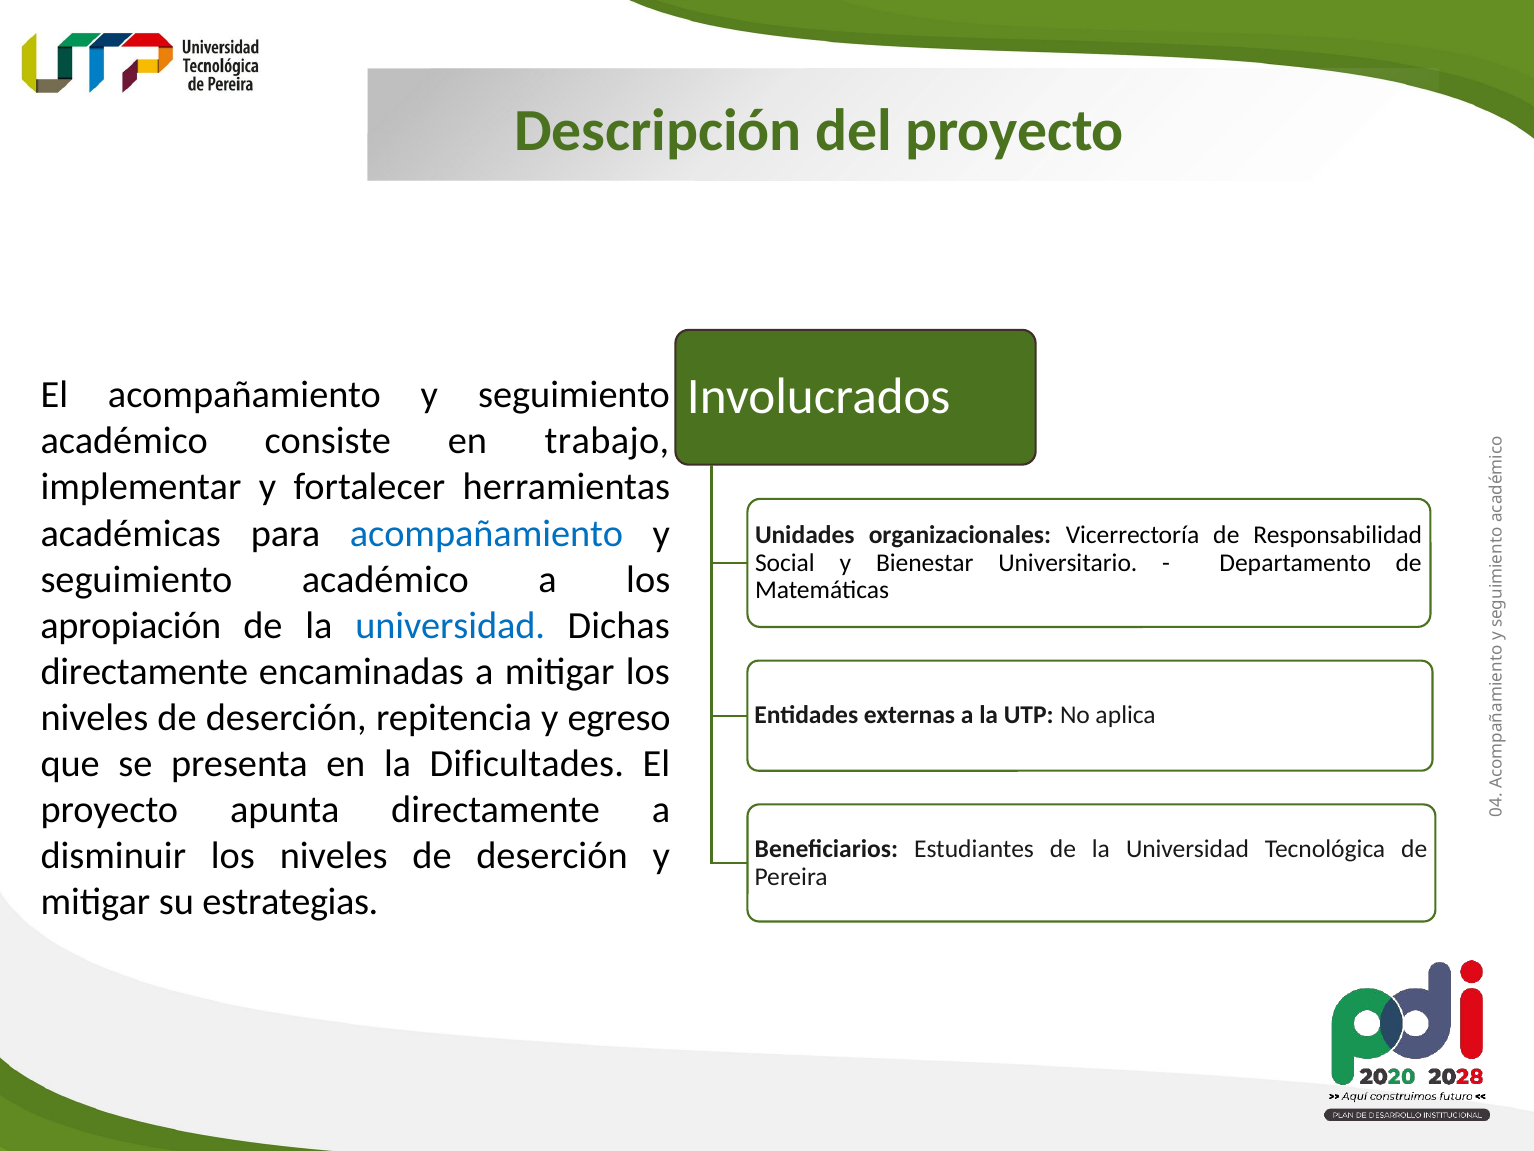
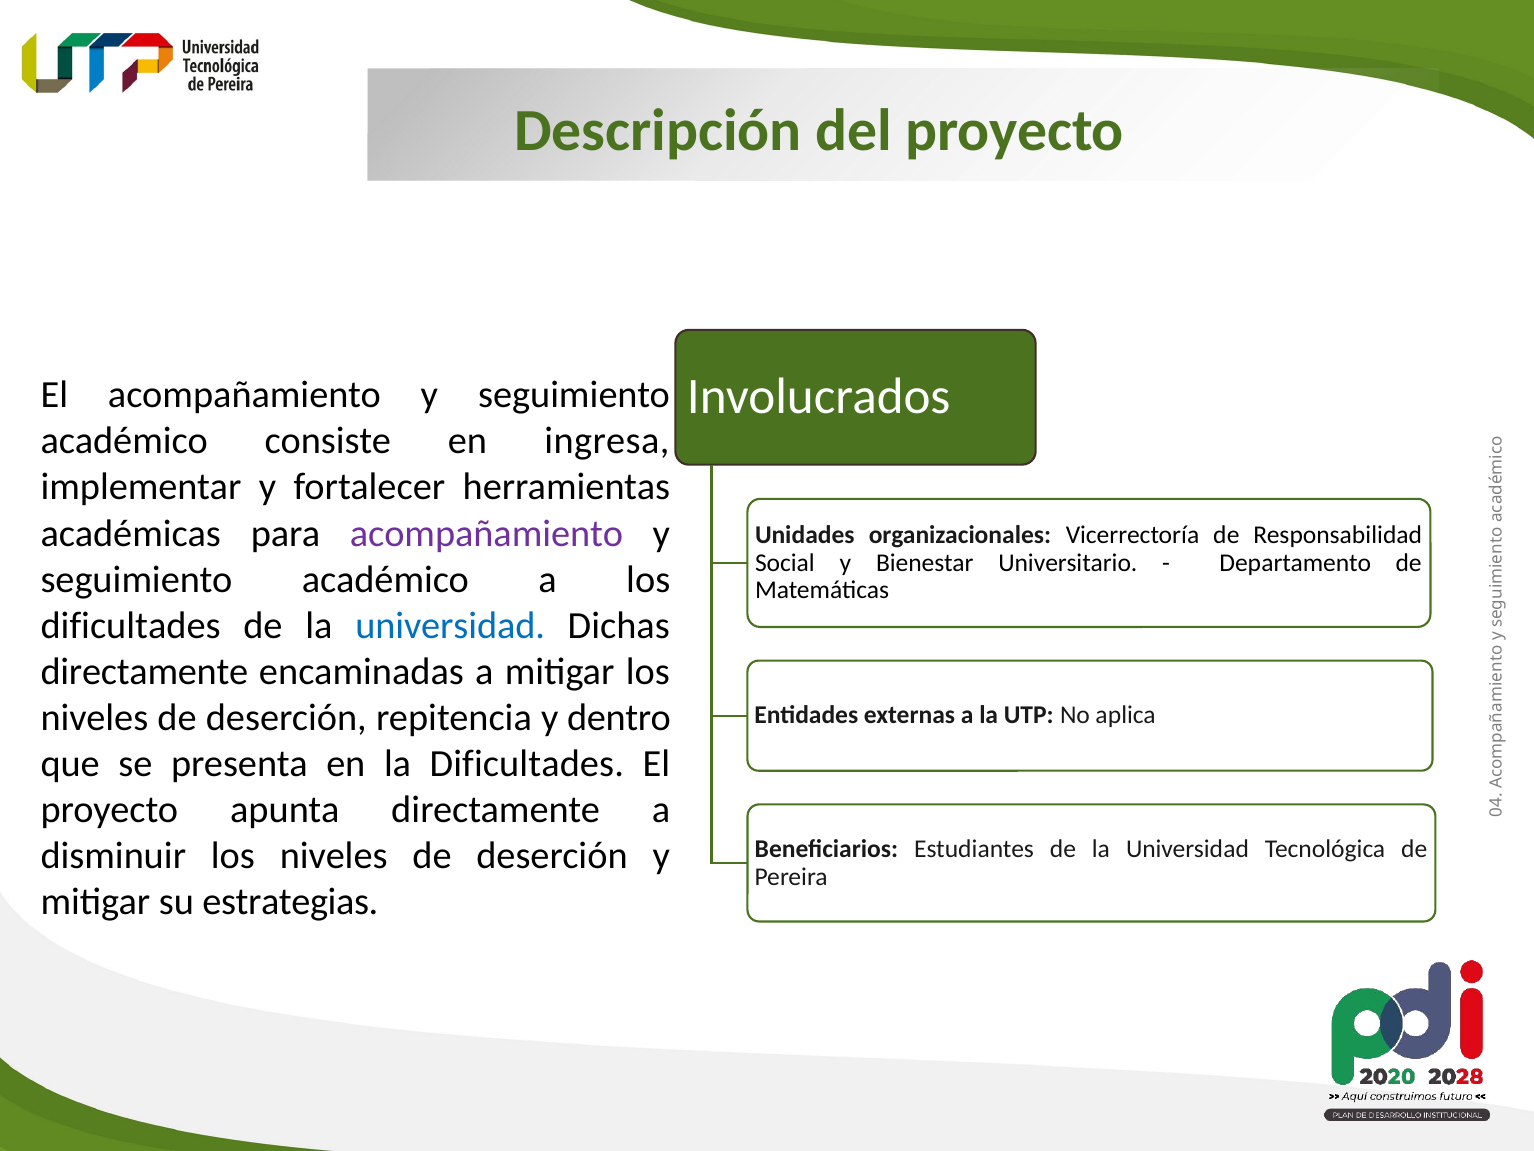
trabajo: trabajo -> ingresa
acompañamiento at (486, 533) colour: blue -> purple
apropiación at (131, 625): apropiación -> dificultades
egreso: egreso -> dentro
